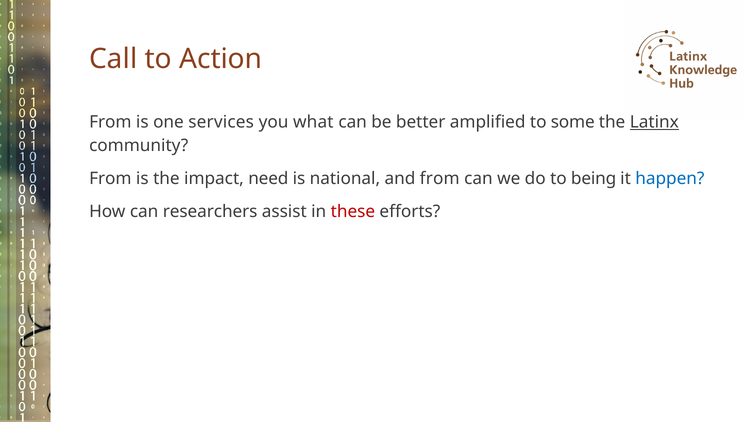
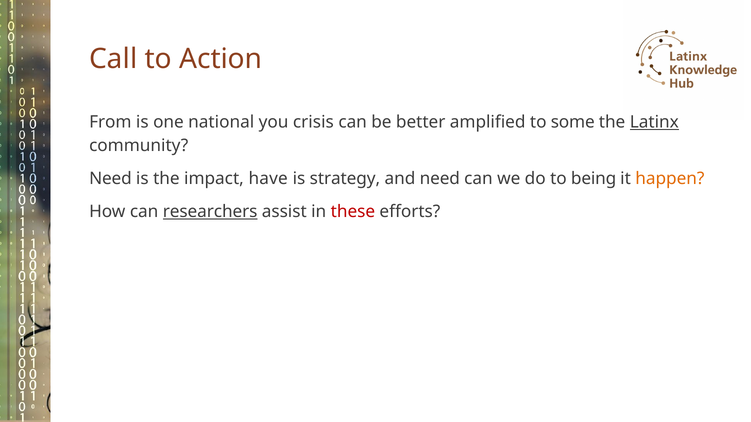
services: services -> national
what: what -> crisis
From at (110, 179): From -> Need
need: need -> have
national: national -> strategy
and from: from -> need
happen colour: blue -> orange
researchers underline: none -> present
